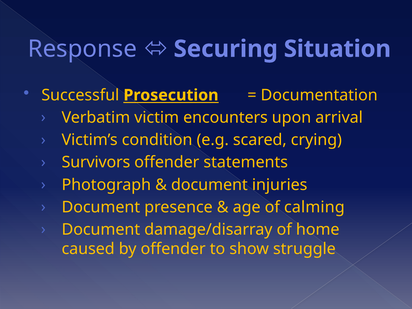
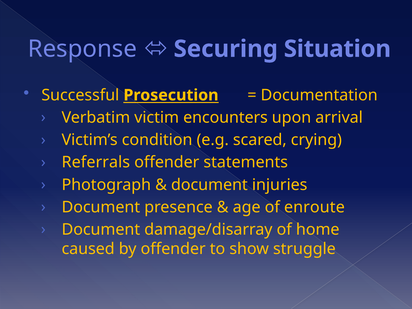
Survivors: Survivors -> Referrals
calming: calming -> enroute
